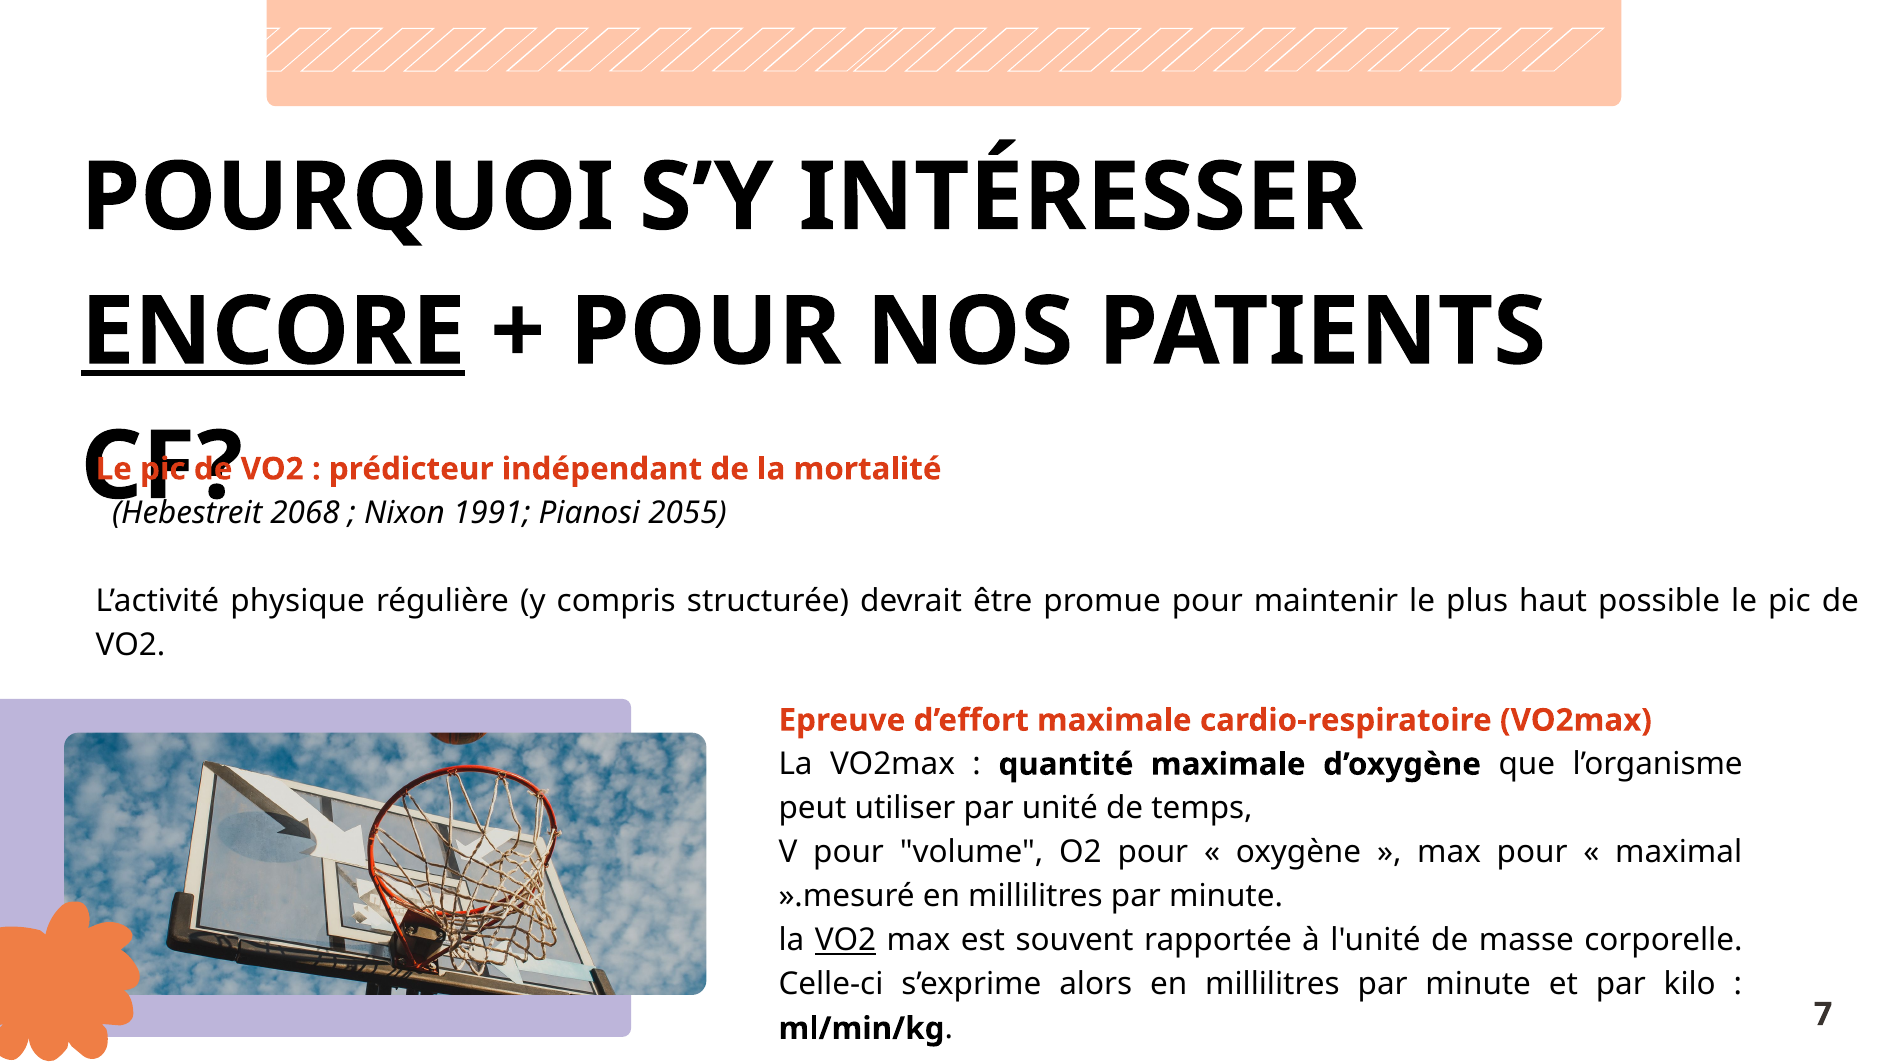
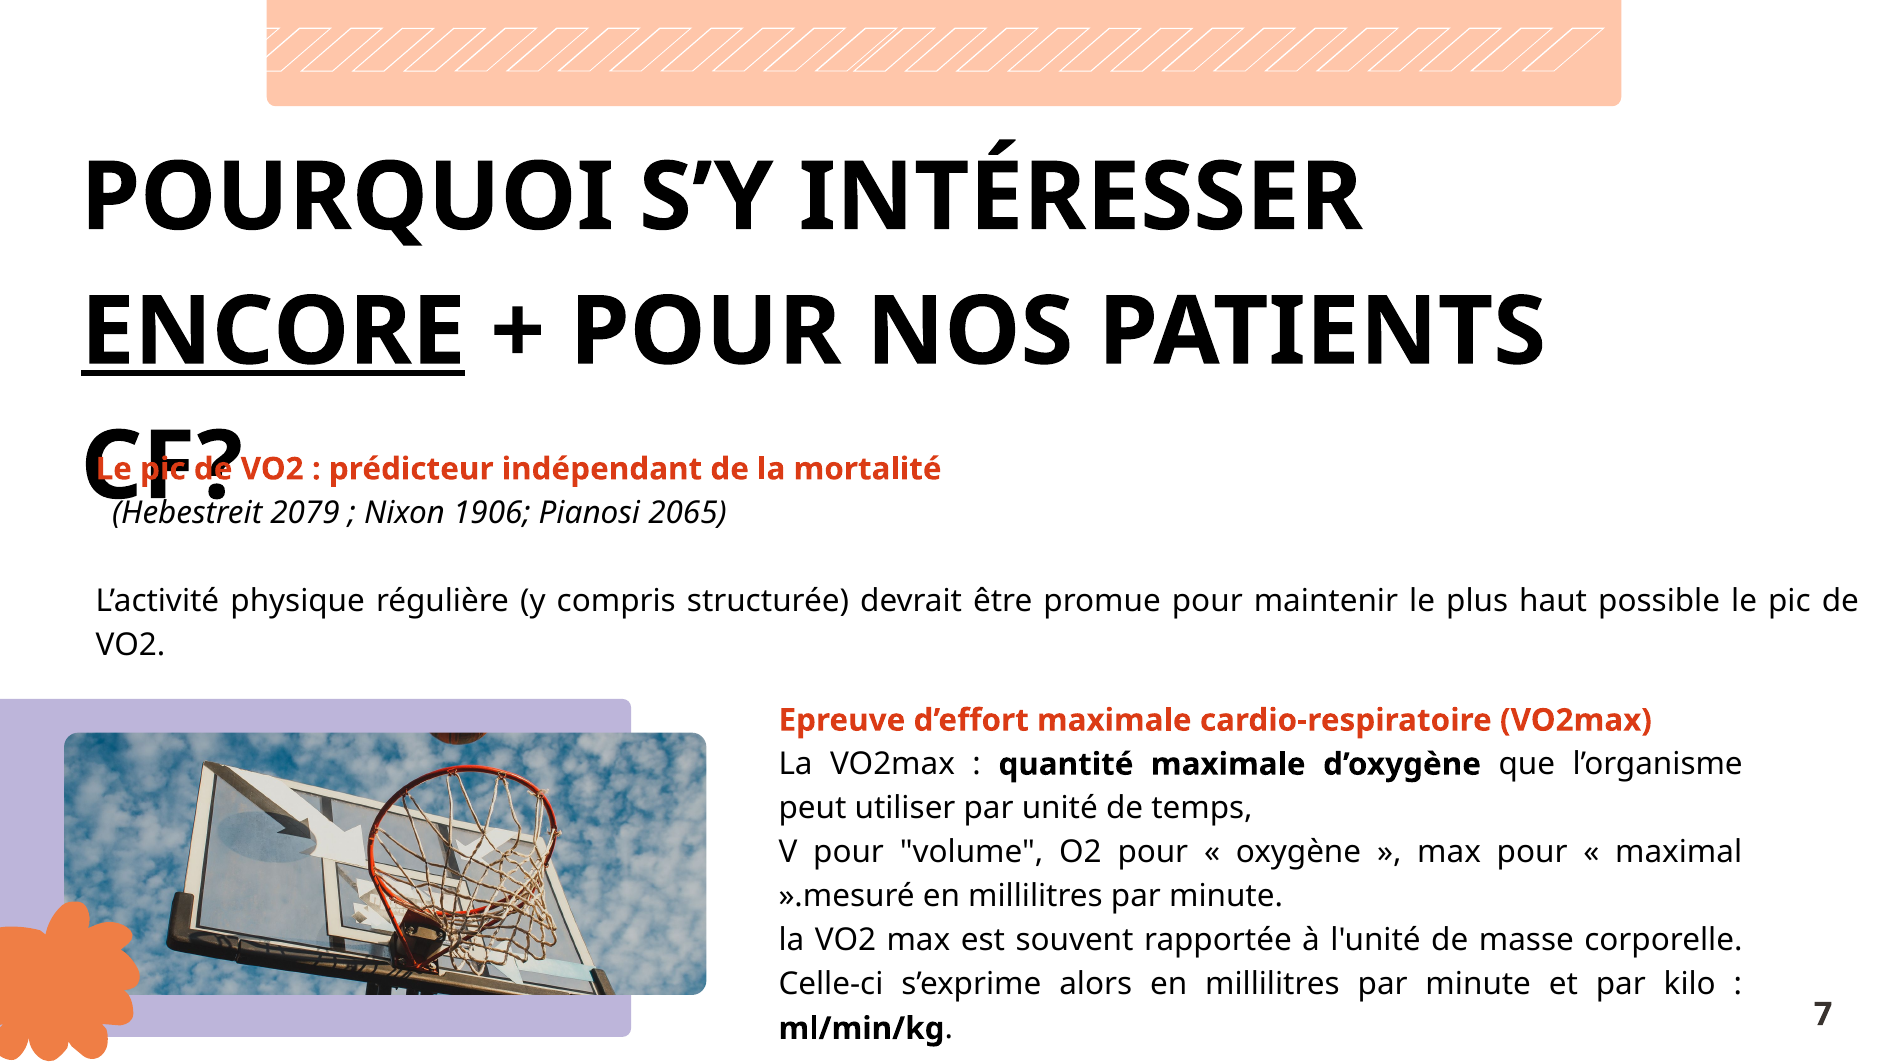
2068: 2068 -> 2079
1991: 1991 -> 1906
2055: 2055 -> 2065
VO2 at (845, 941) underline: present -> none
